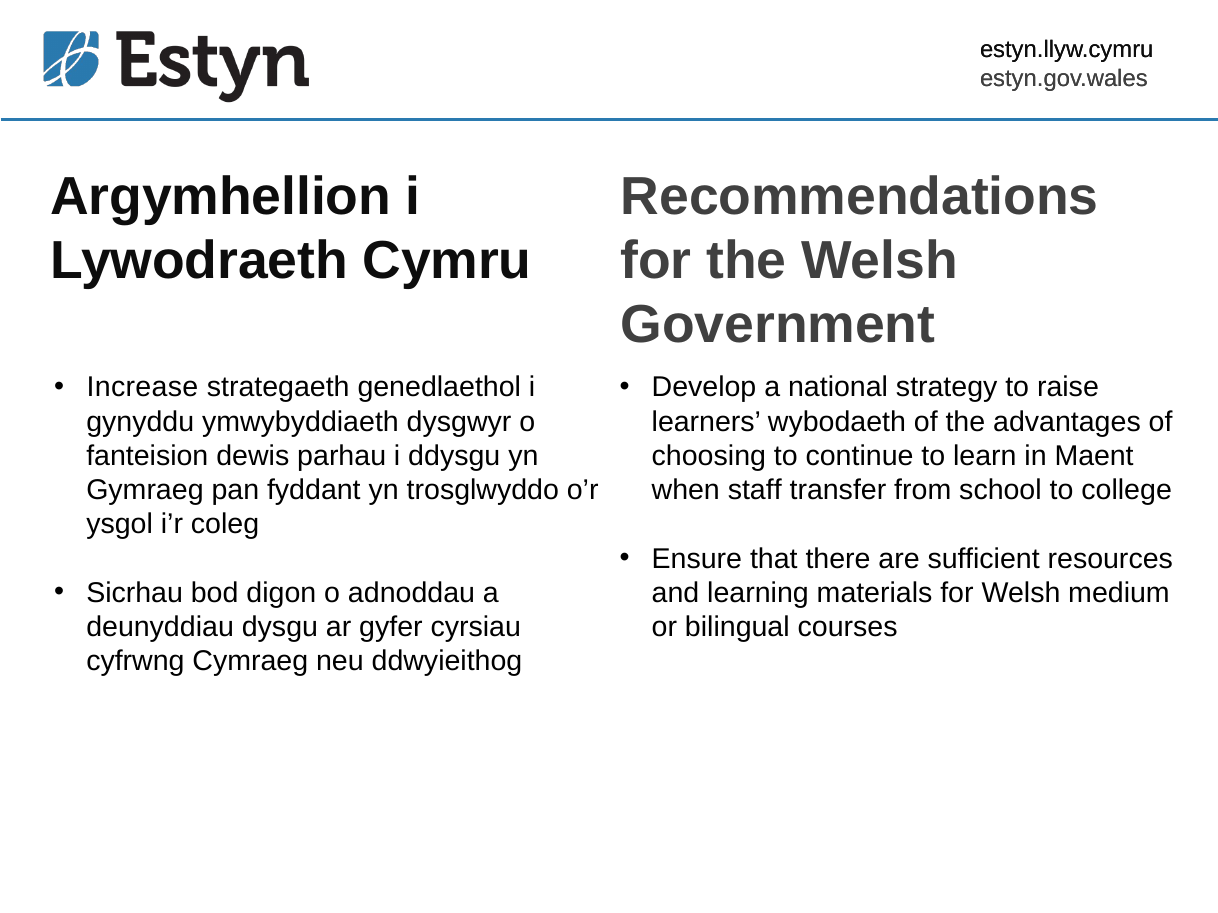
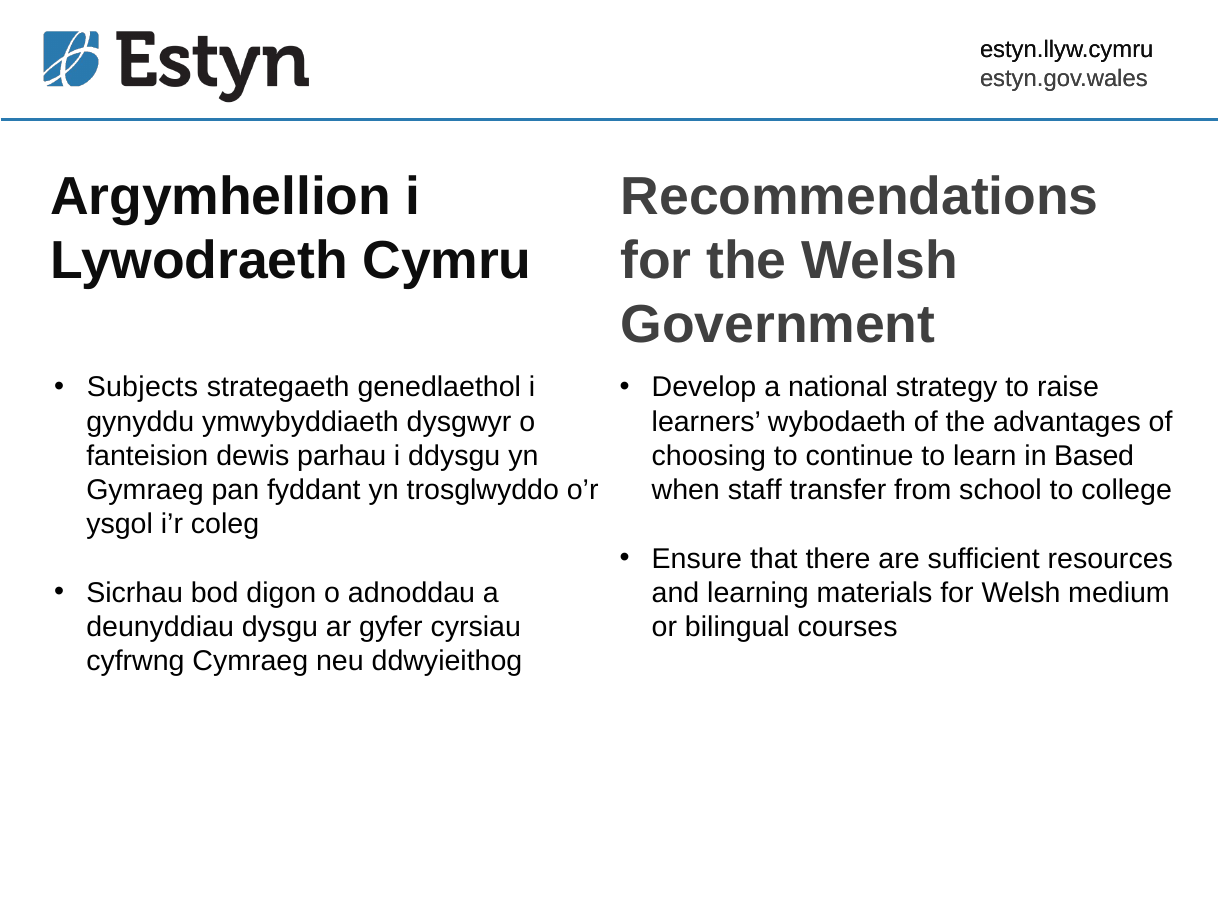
Increase: Increase -> Subjects
Maent: Maent -> Based
